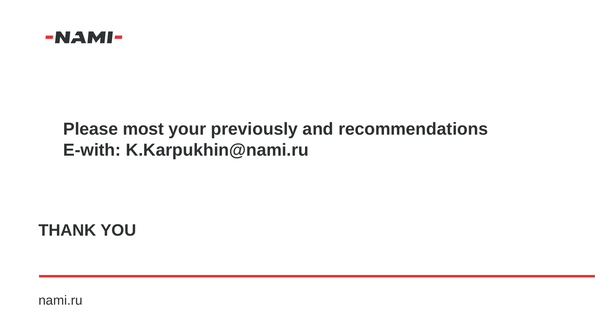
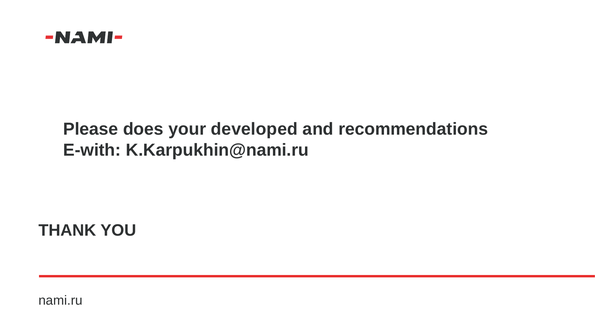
most: most -> does
previously: previously -> developed
